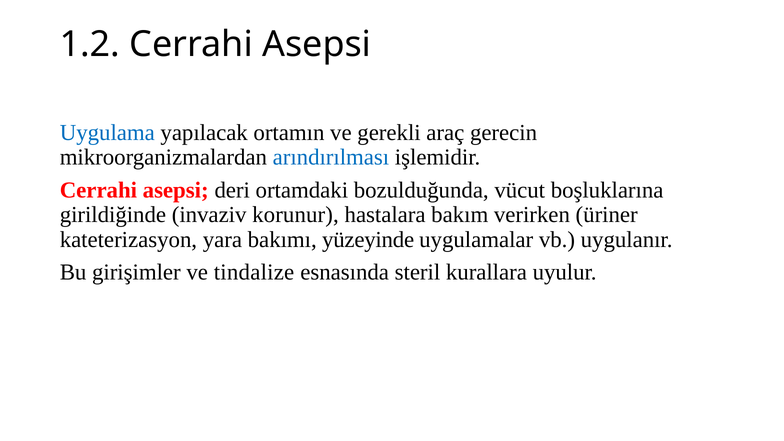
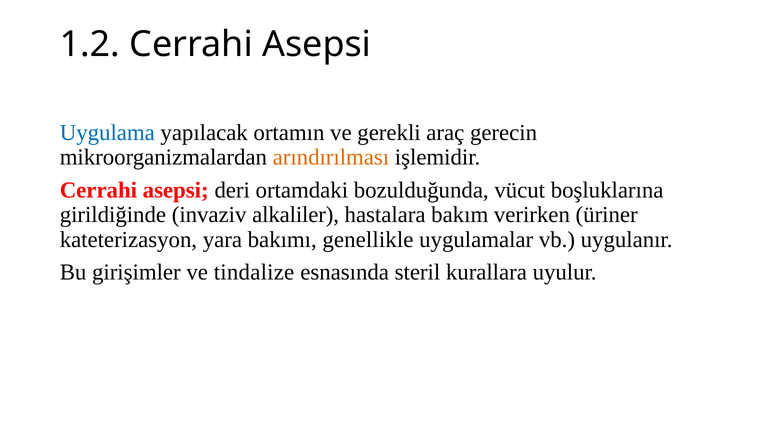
arındırılması colour: blue -> orange
korunur: korunur -> alkaliler
yüzeyinde: yüzeyinde -> genellikle
